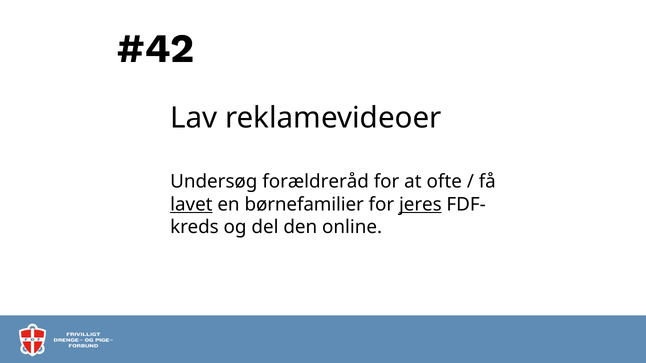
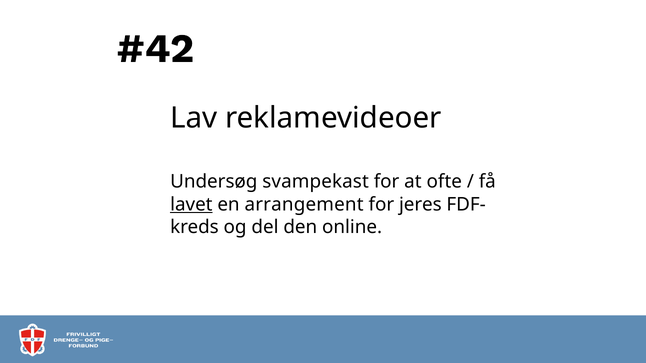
forældreråd: forældreråd -> svampekast
børnefamilier: børnefamilier -> arrangement
jeres underline: present -> none
